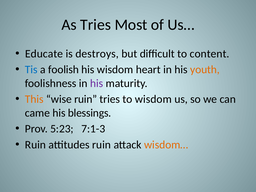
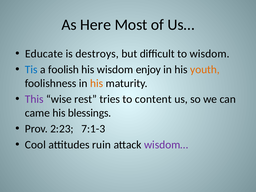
As Tries: Tries -> Here
to content: content -> wisdom
heart: heart -> enjoy
his at (97, 83) colour: purple -> orange
This colour: orange -> purple
wise ruin: ruin -> rest
to wisdom: wisdom -> content
5:23: 5:23 -> 2:23
Ruin at (35, 145): Ruin -> Cool
wisdom… colour: orange -> purple
